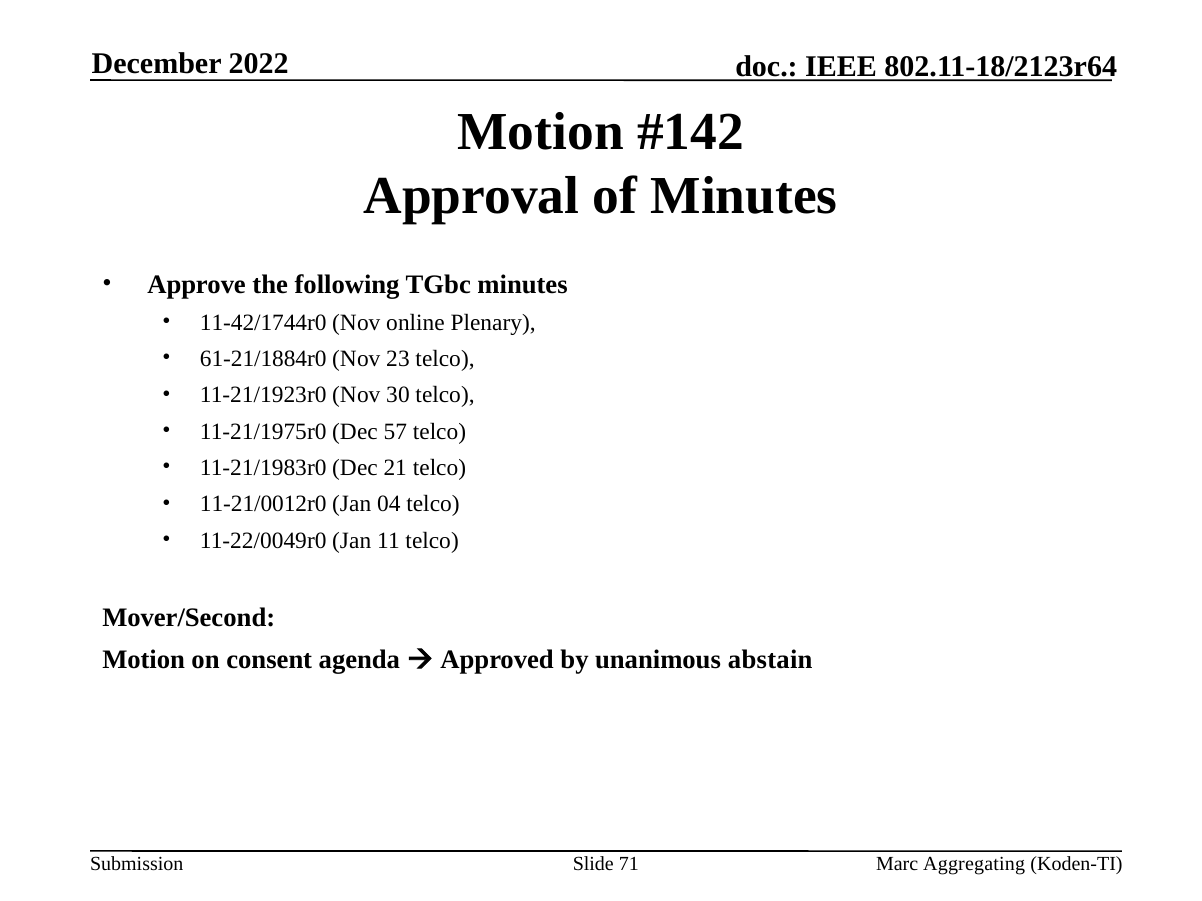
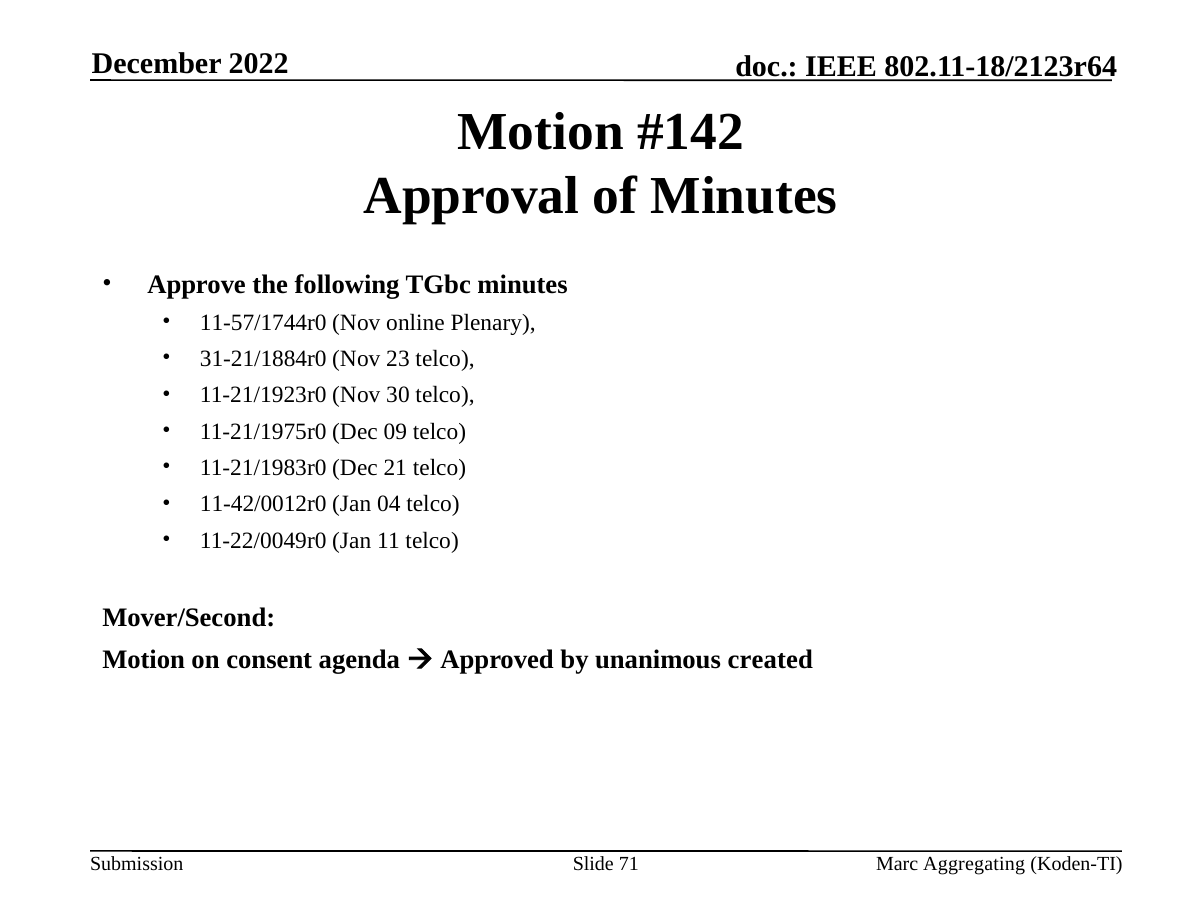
11-42/1744r0: 11-42/1744r0 -> 11-57/1744r0
61-21/1884r0: 61-21/1884r0 -> 31-21/1884r0
57: 57 -> 09
11-21/0012r0: 11-21/0012r0 -> 11-42/0012r0
abstain: abstain -> created
